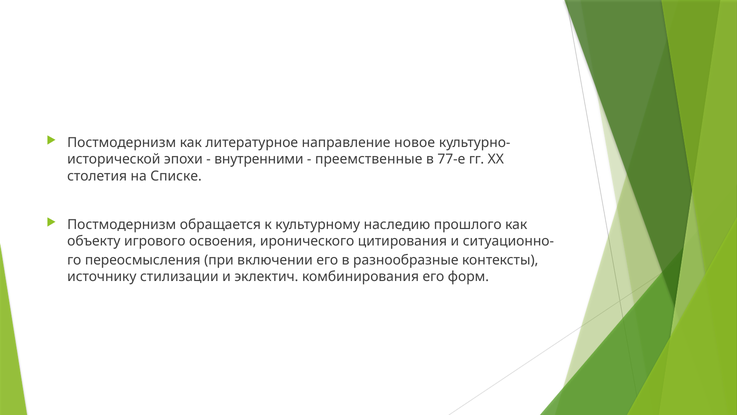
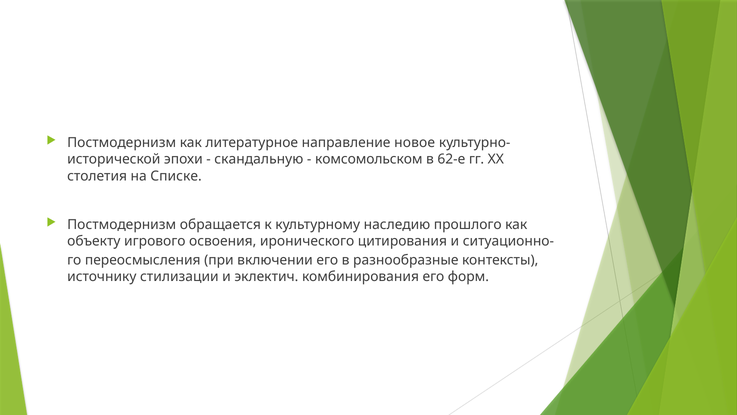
внутренними: внутренними -> скандальную
преемственные: преемственные -> комсомольском
77-е: 77-е -> 62-е
